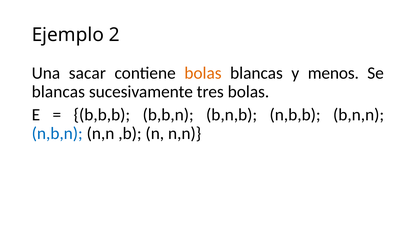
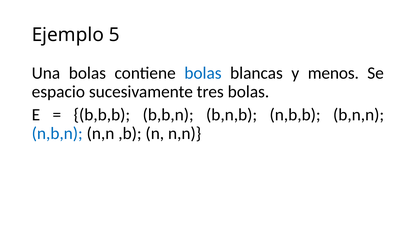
2: 2 -> 5
Una sacar: sacar -> bolas
bolas at (203, 73) colour: orange -> blue
blancas at (58, 92): blancas -> espacio
